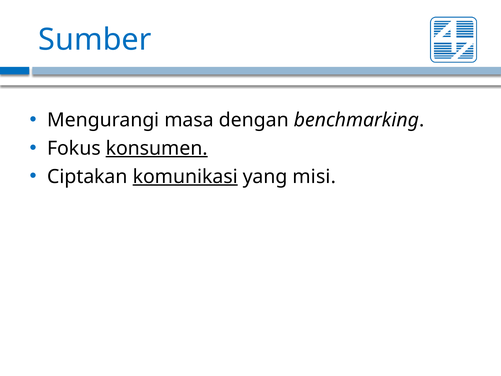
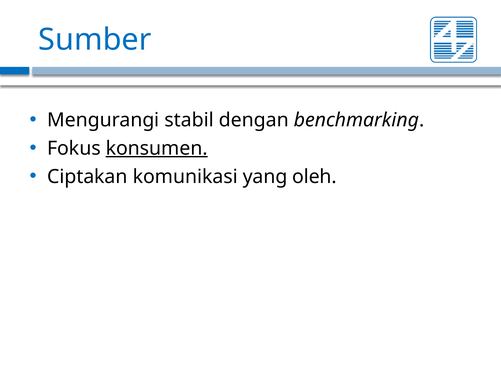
masa: masa -> stabil
komunikasi underline: present -> none
misi: misi -> oleh
